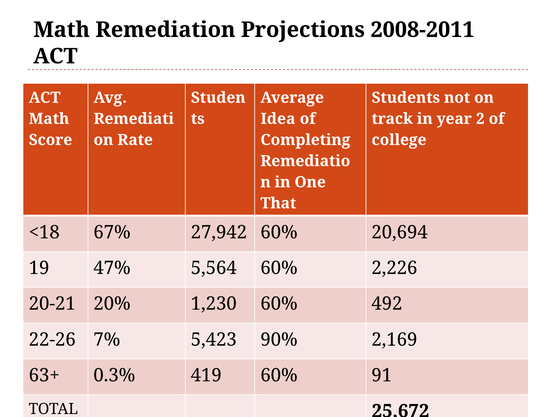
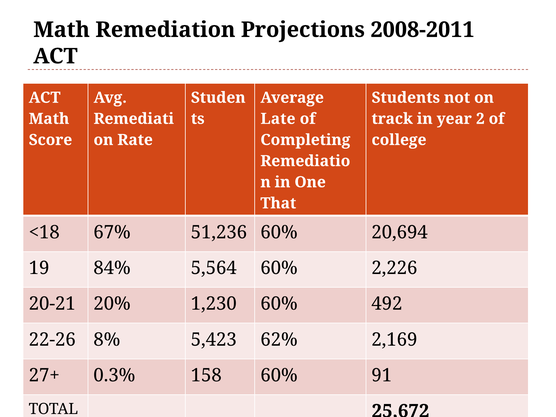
Idea: Idea -> Late
27,942: 27,942 -> 51,236
47%: 47% -> 84%
7%: 7% -> 8%
90%: 90% -> 62%
63+: 63+ -> 27+
419: 419 -> 158
